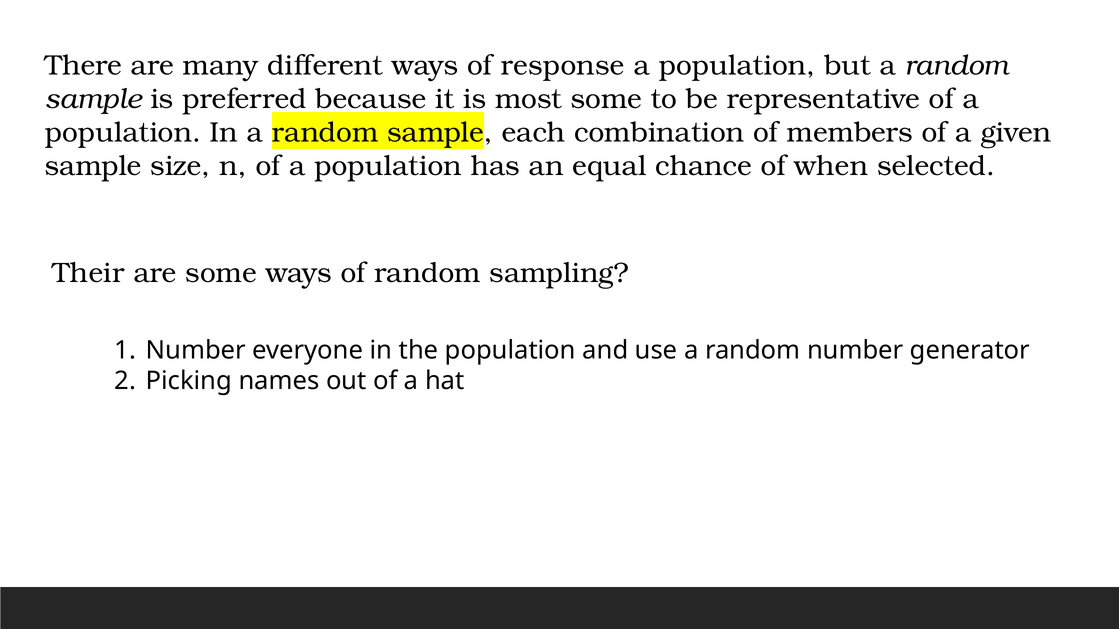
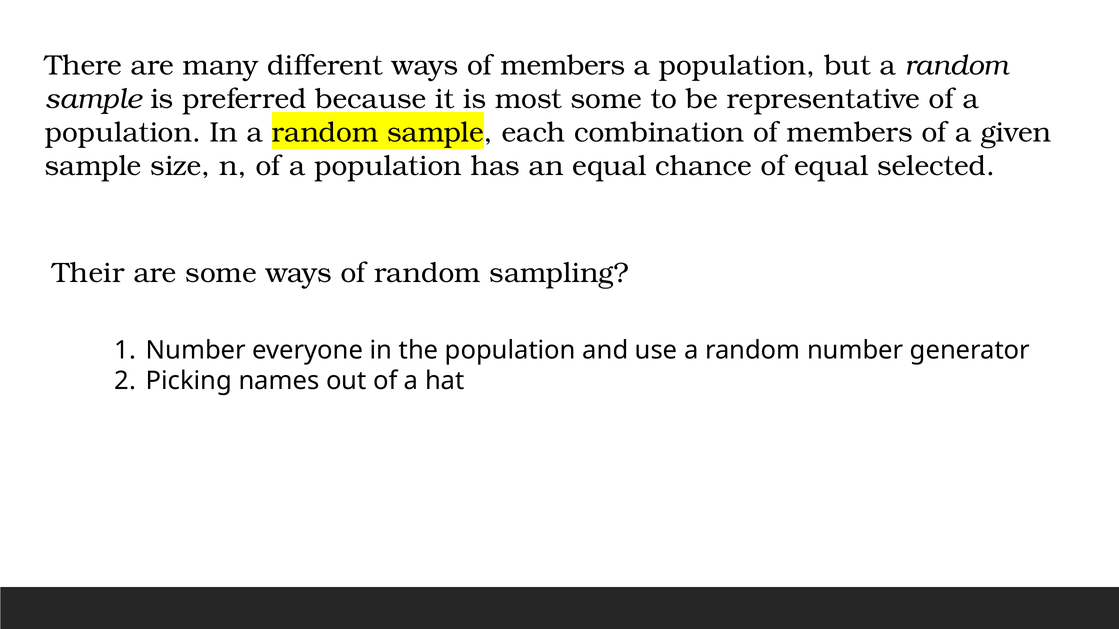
ways of response: response -> members
of when: when -> equal
